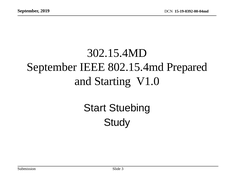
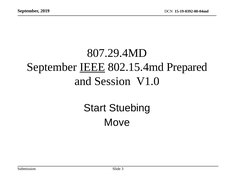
302.15.4MD: 302.15.4MD -> 807.29.4MD
IEEE underline: none -> present
Starting: Starting -> Session
Study: Study -> Move
